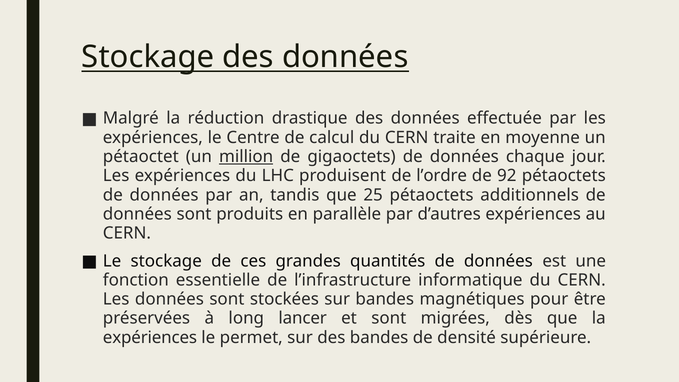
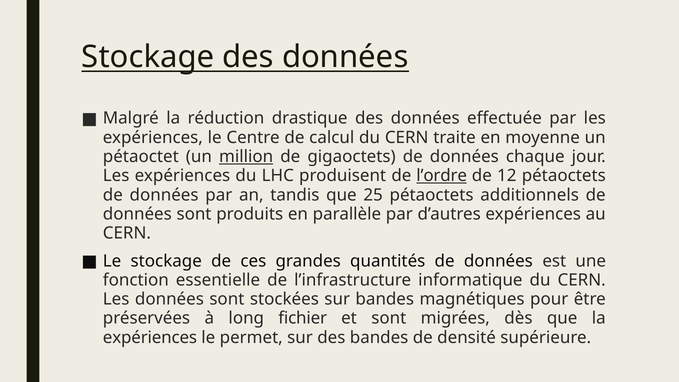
l’ordre underline: none -> present
92: 92 -> 12
lancer: lancer -> fichier
